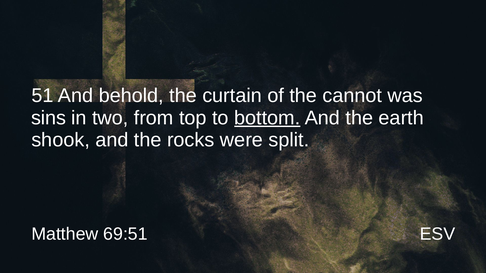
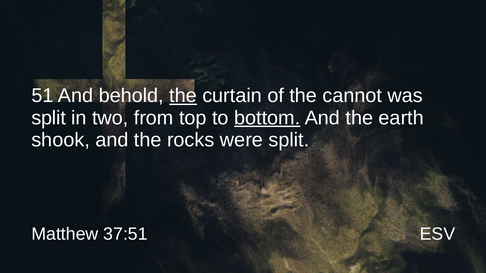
the at (183, 96) underline: none -> present
sins at (49, 118): sins -> split
69:51: 69:51 -> 37:51
